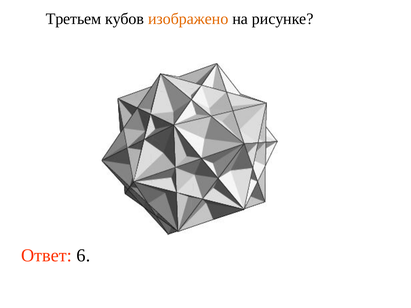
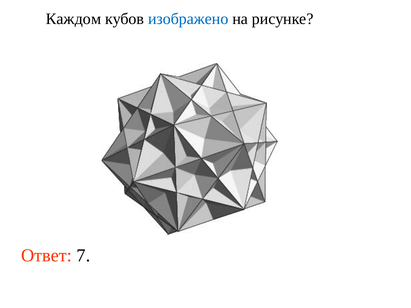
Третьем: Третьем -> Каждом
изображено colour: orange -> blue
6: 6 -> 7
